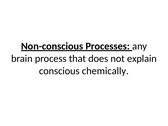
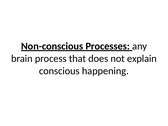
chemically: chemically -> happening
